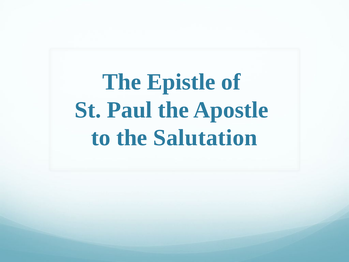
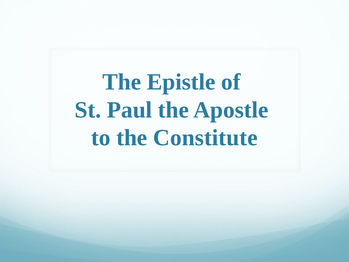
Salutation: Salutation -> Constitute
